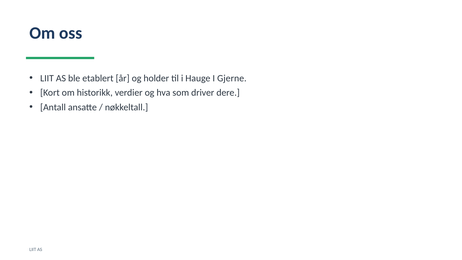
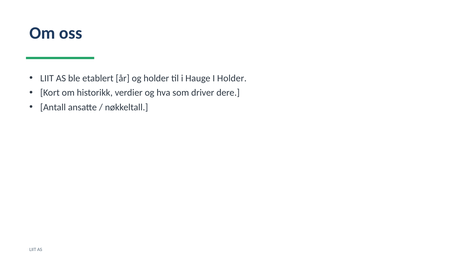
I Gjerne: Gjerne -> Holder
